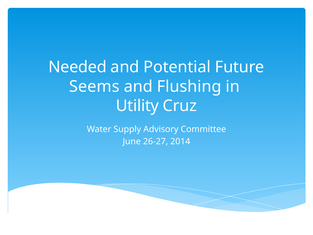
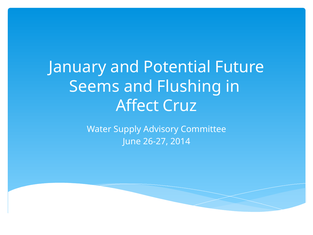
Needed: Needed -> January
Utility: Utility -> Affect
